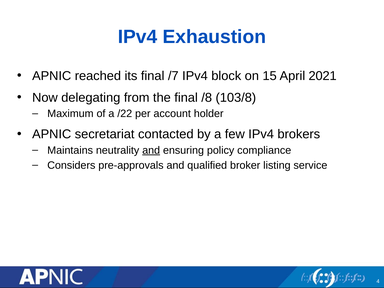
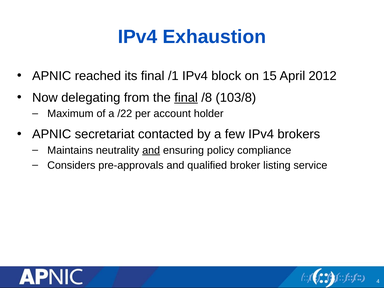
/7: /7 -> /1
2021: 2021 -> 2012
final at (186, 98) underline: none -> present
